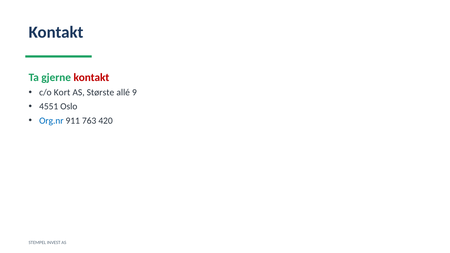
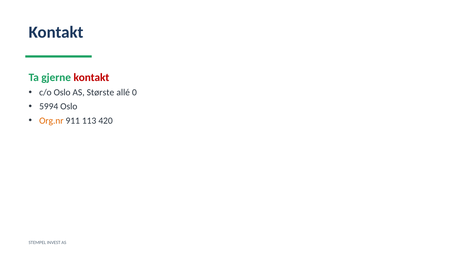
c/o Kort: Kort -> Oslo
9: 9 -> 0
4551: 4551 -> 5994
Org.nr colour: blue -> orange
763: 763 -> 113
